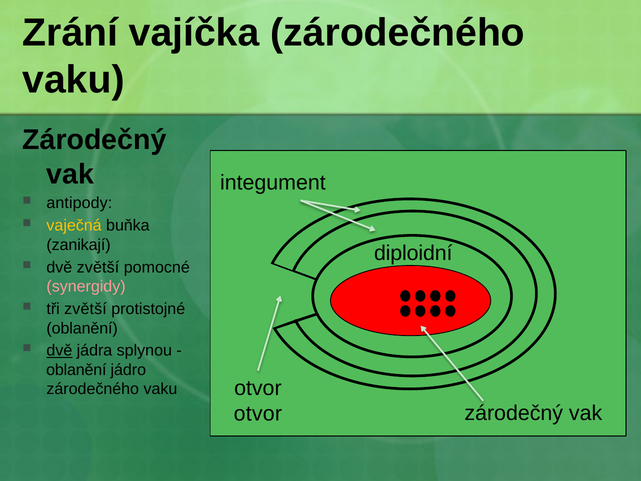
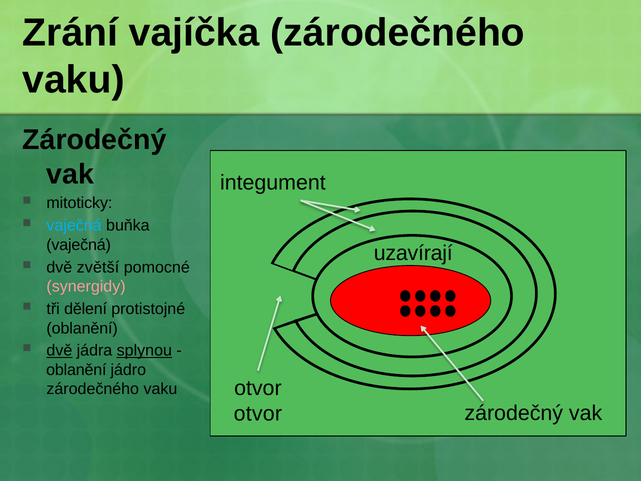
antipody: antipody -> mitoticky
vaječná at (74, 225) colour: yellow -> light blue
zanikají at (79, 245): zanikají -> vaječná
diploidní: diploidní -> uzavírají
tři zvětší: zvětší -> dělení
splynou underline: none -> present
